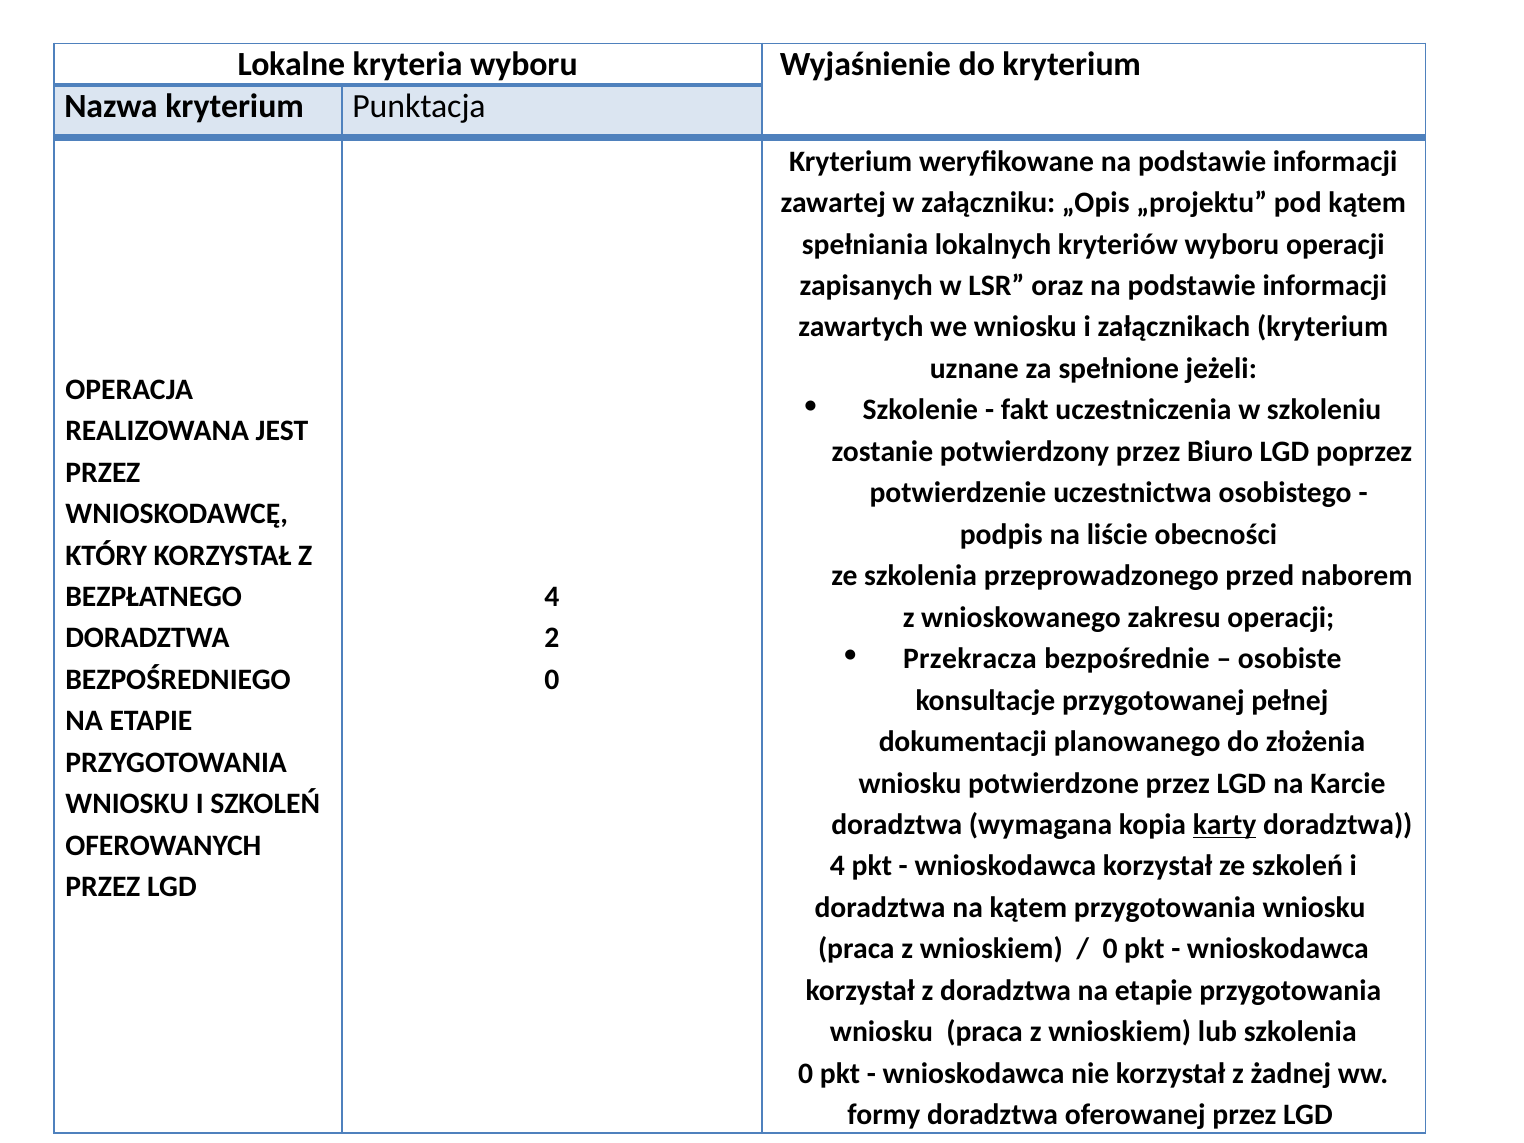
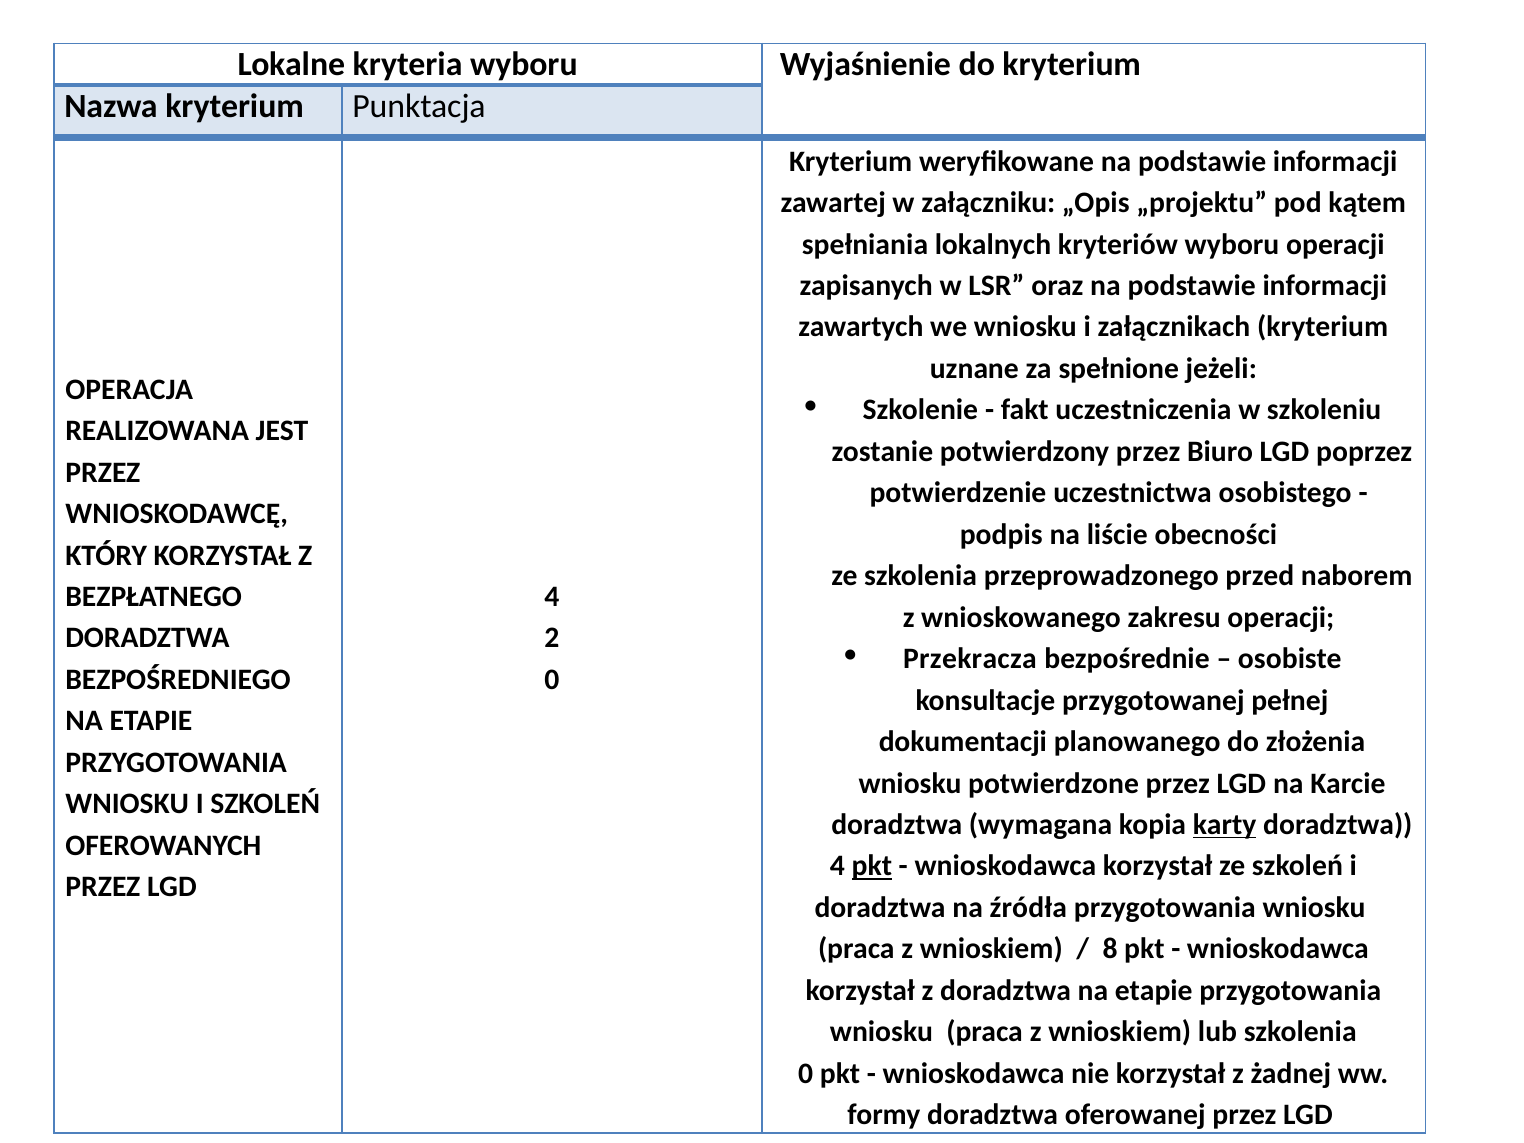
pkt at (872, 866) underline: none -> present
na kątem: kątem -> źródła
0 at (1110, 949): 0 -> 8
